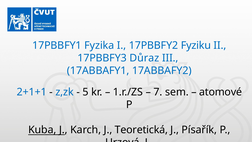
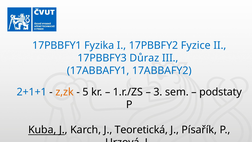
Fyziku: Fyziku -> Fyzice
z,zk colour: blue -> orange
7: 7 -> 3
atomové: atomové -> podstaty
